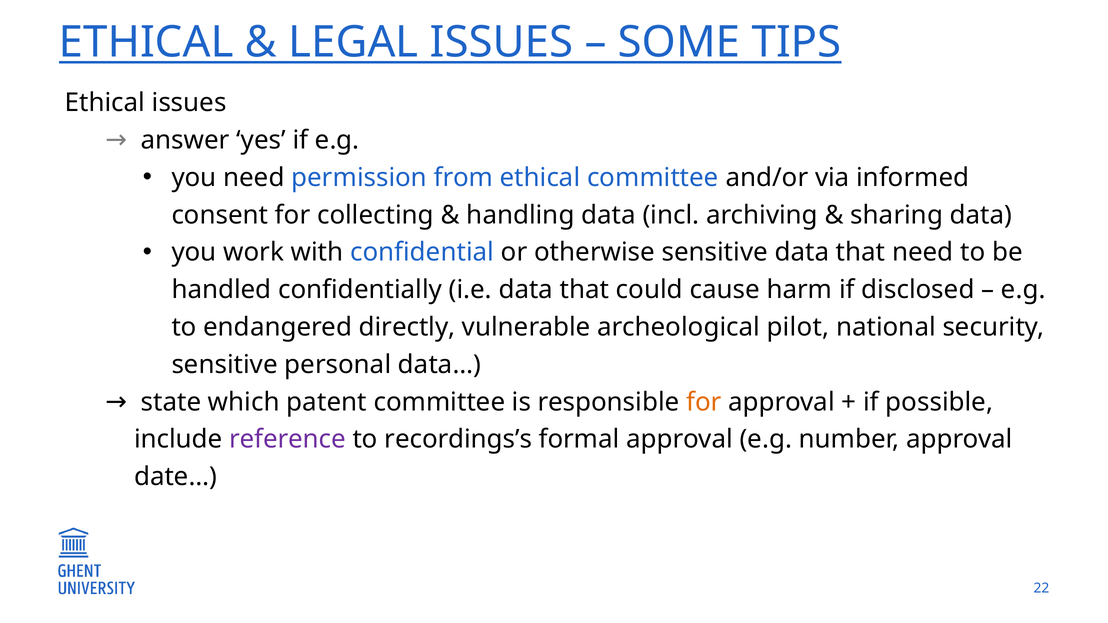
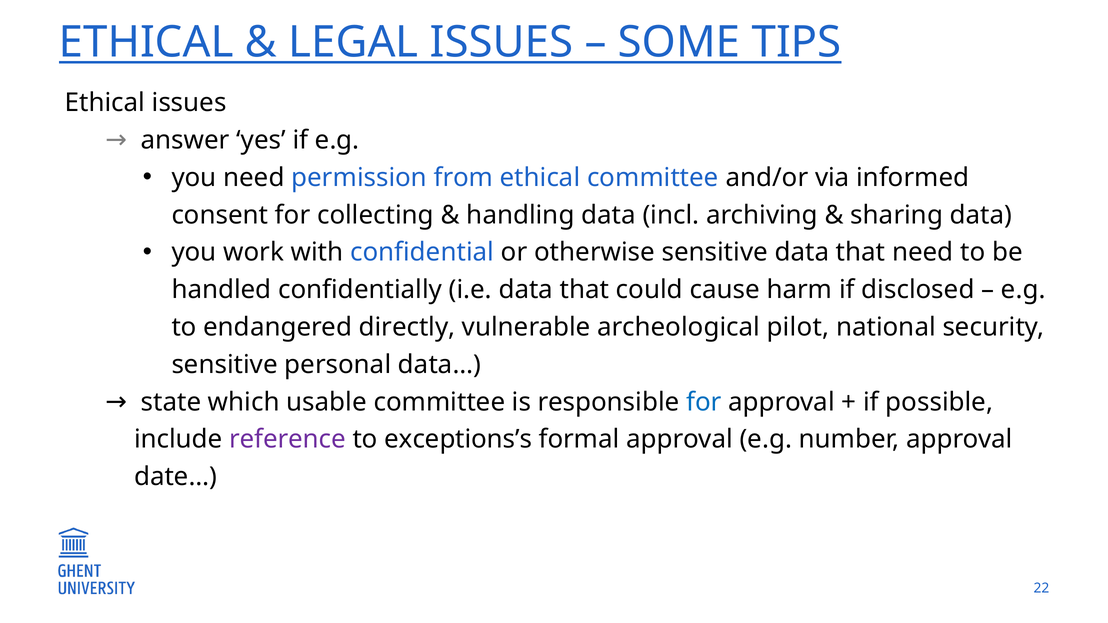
patent: patent -> usable
for at (704, 402) colour: orange -> blue
recordings’s: recordings’s -> exceptions’s
